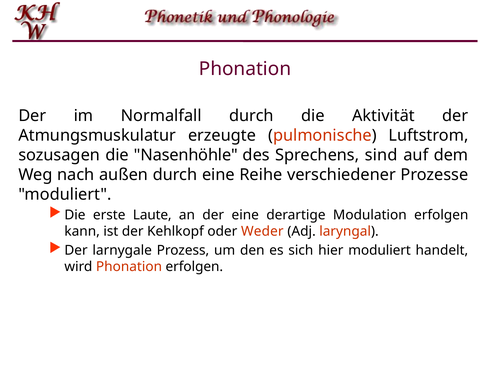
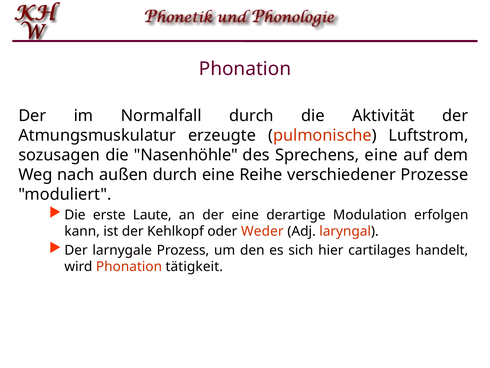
Sprechens sind: sind -> eine
hier moduliert: moduliert -> cartilages
Phonation erfolgen: erfolgen -> tätigkeit
